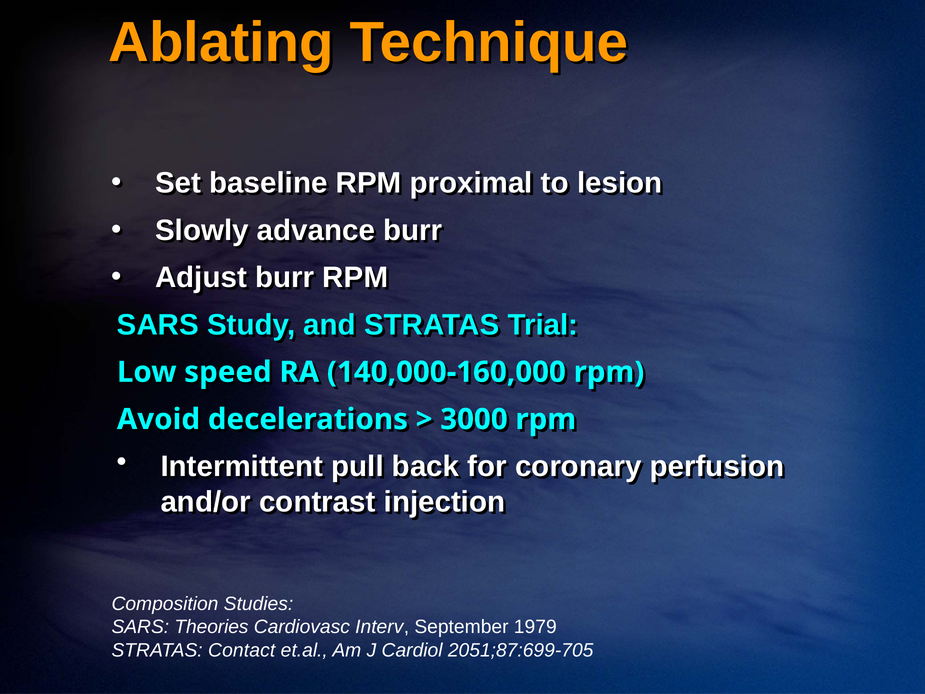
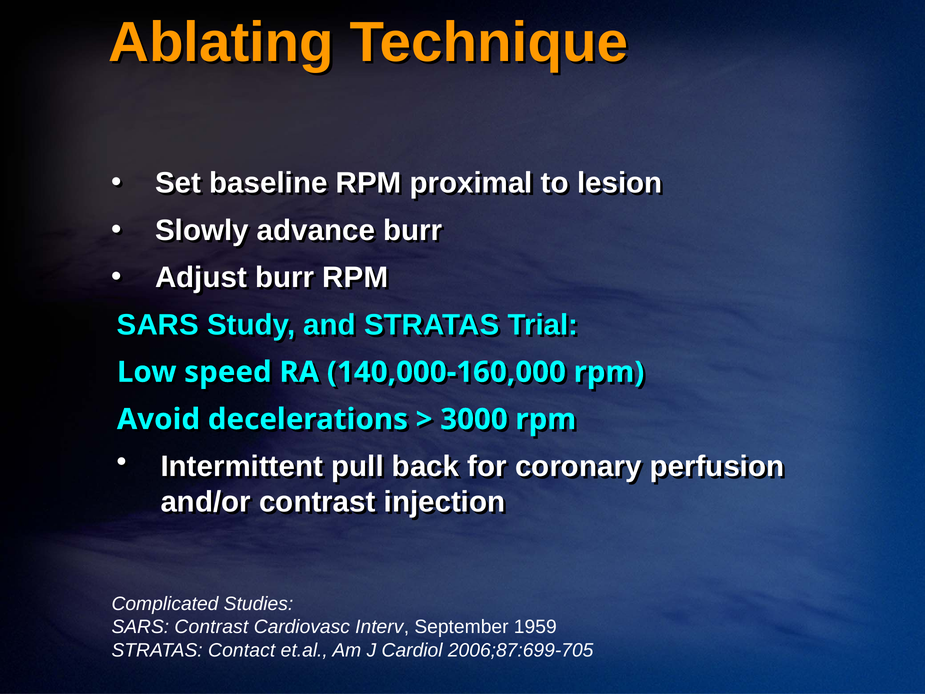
Composition: Composition -> Complicated
SARS Theories: Theories -> Contrast
1979: 1979 -> 1959
2051;87:699-705: 2051;87:699-705 -> 2006;87:699-705
